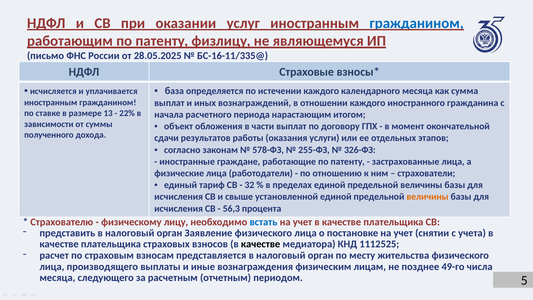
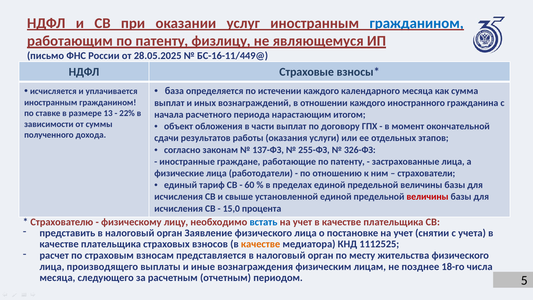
БС-16-11/335@: БС-16-11/335@ -> БС-16-11/449@
578-ФЗ: 578-ФЗ -> 137-ФЗ
32: 32 -> 60
величины at (428, 197) colour: orange -> red
56,3: 56,3 -> 15,0
качестве at (261, 244) colour: black -> orange
49-го: 49-го -> 18-го
